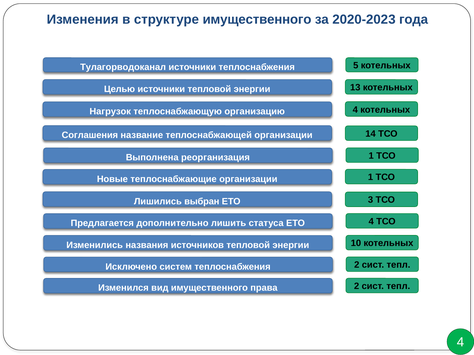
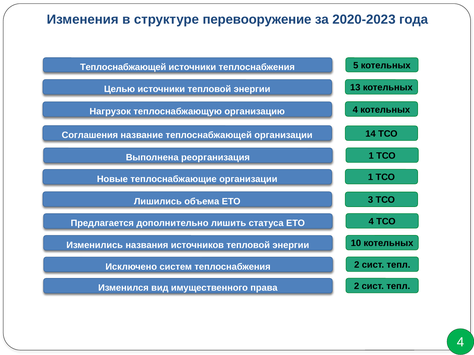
структуре имущественного: имущественного -> перевооружение
Тулагорводоканал at (123, 67): Тулагорводоканал -> Теплоснабжающей
выбран: выбран -> объема
